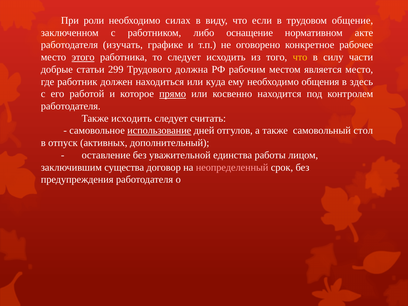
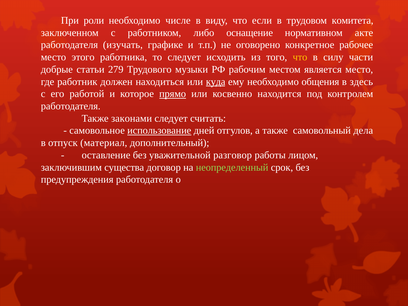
силах: силах -> числе
общение: общение -> комитета
этого underline: present -> none
299: 299 -> 279
должна: должна -> музыки
куда underline: none -> present
Также исходить: исходить -> законами
стол: стол -> дела
активных: активных -> материал
единства: единства -> разговор
неопределенный colour: pink -> light green
